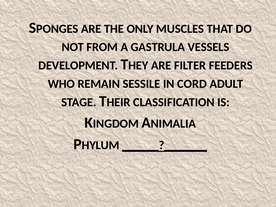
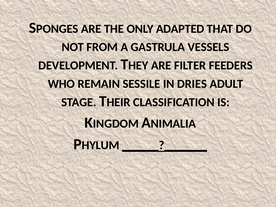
MUSCLES: MUSCLES -> ADAPTED
CORD: CORD -> DRIES
